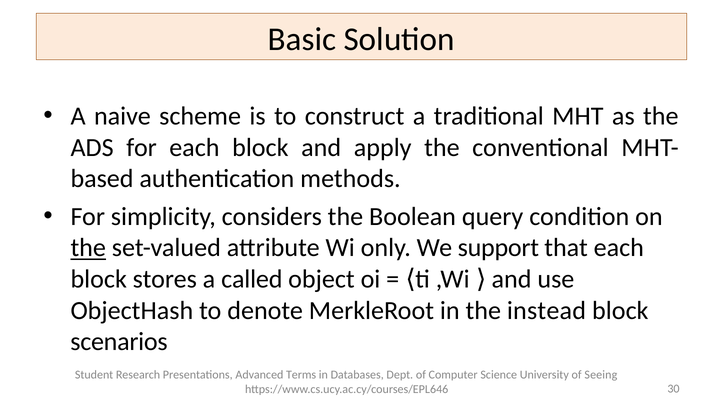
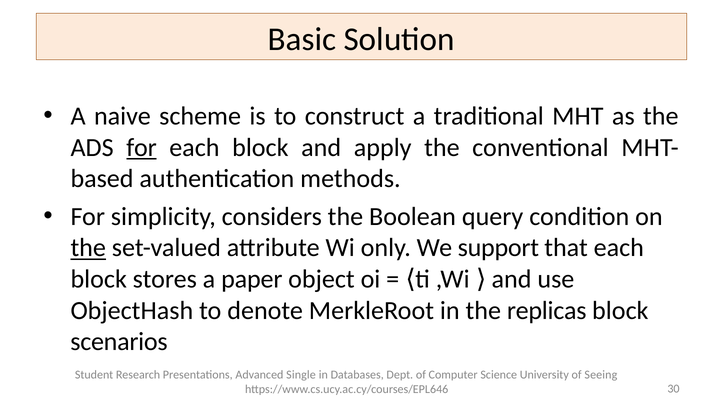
for at (141, 147) underline: none -> present
called: called -> paper
instead: instead -> replicas
Terms: Terms -> Single
